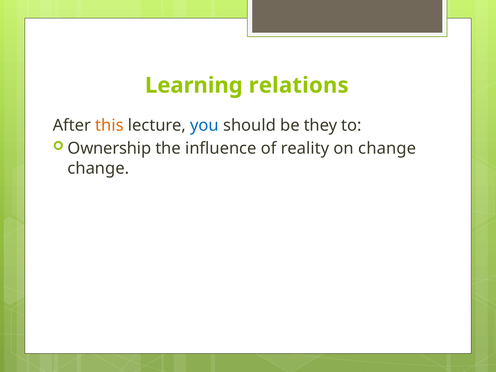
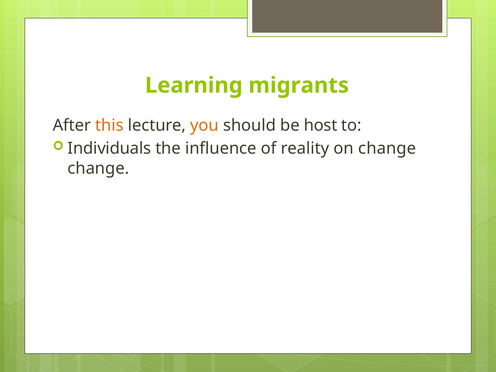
relations: relations -> migrants
you colour: blue -> orange
they: they -> host
Ownership: Ownership -> Individuals
